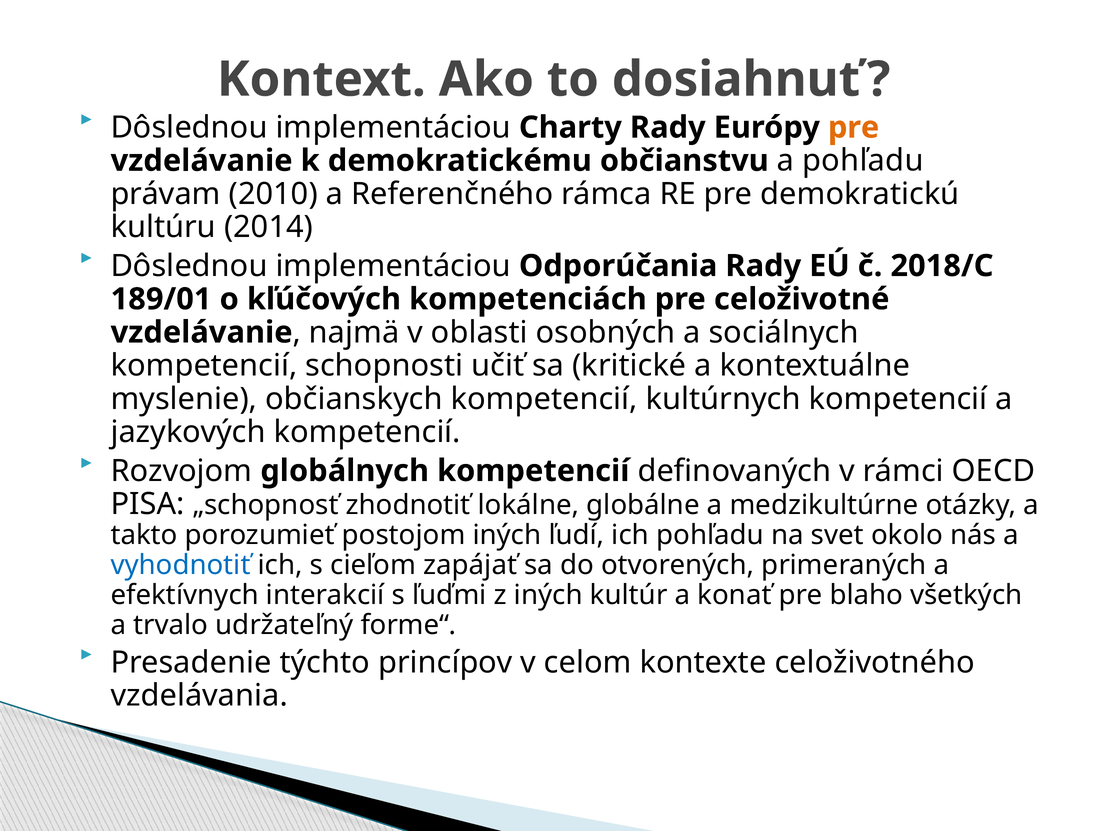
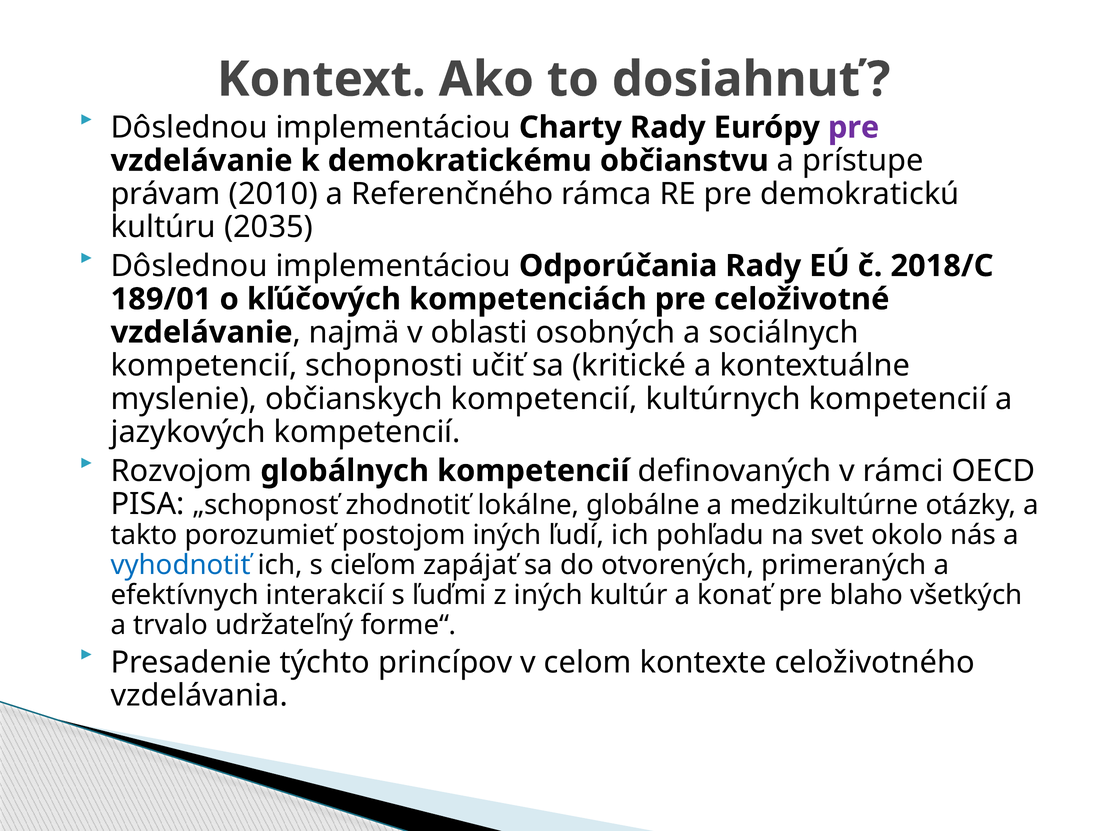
pre at (854, 127) colour: orange -> purple
a pohľadu: pohľadu -> prístupe
2014: 2014 -> 2035
